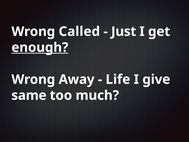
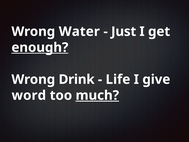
Called: Called -> Water
Away: Away -> Drink
same: same -> word
much underline: none -> present
